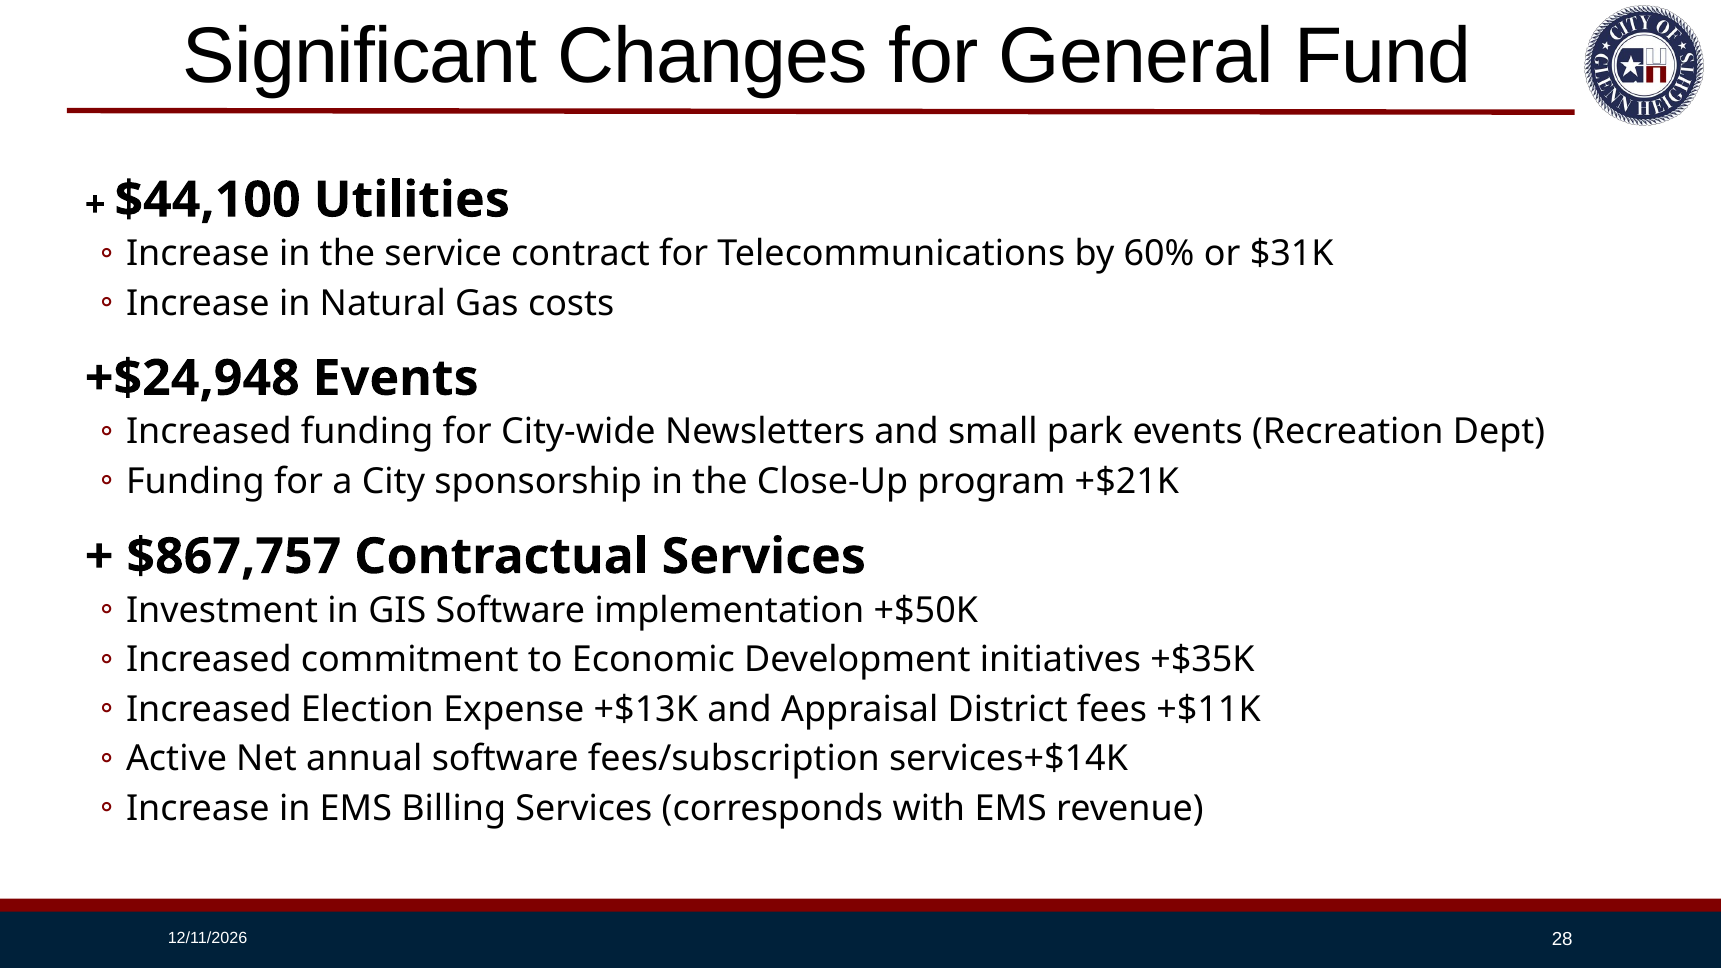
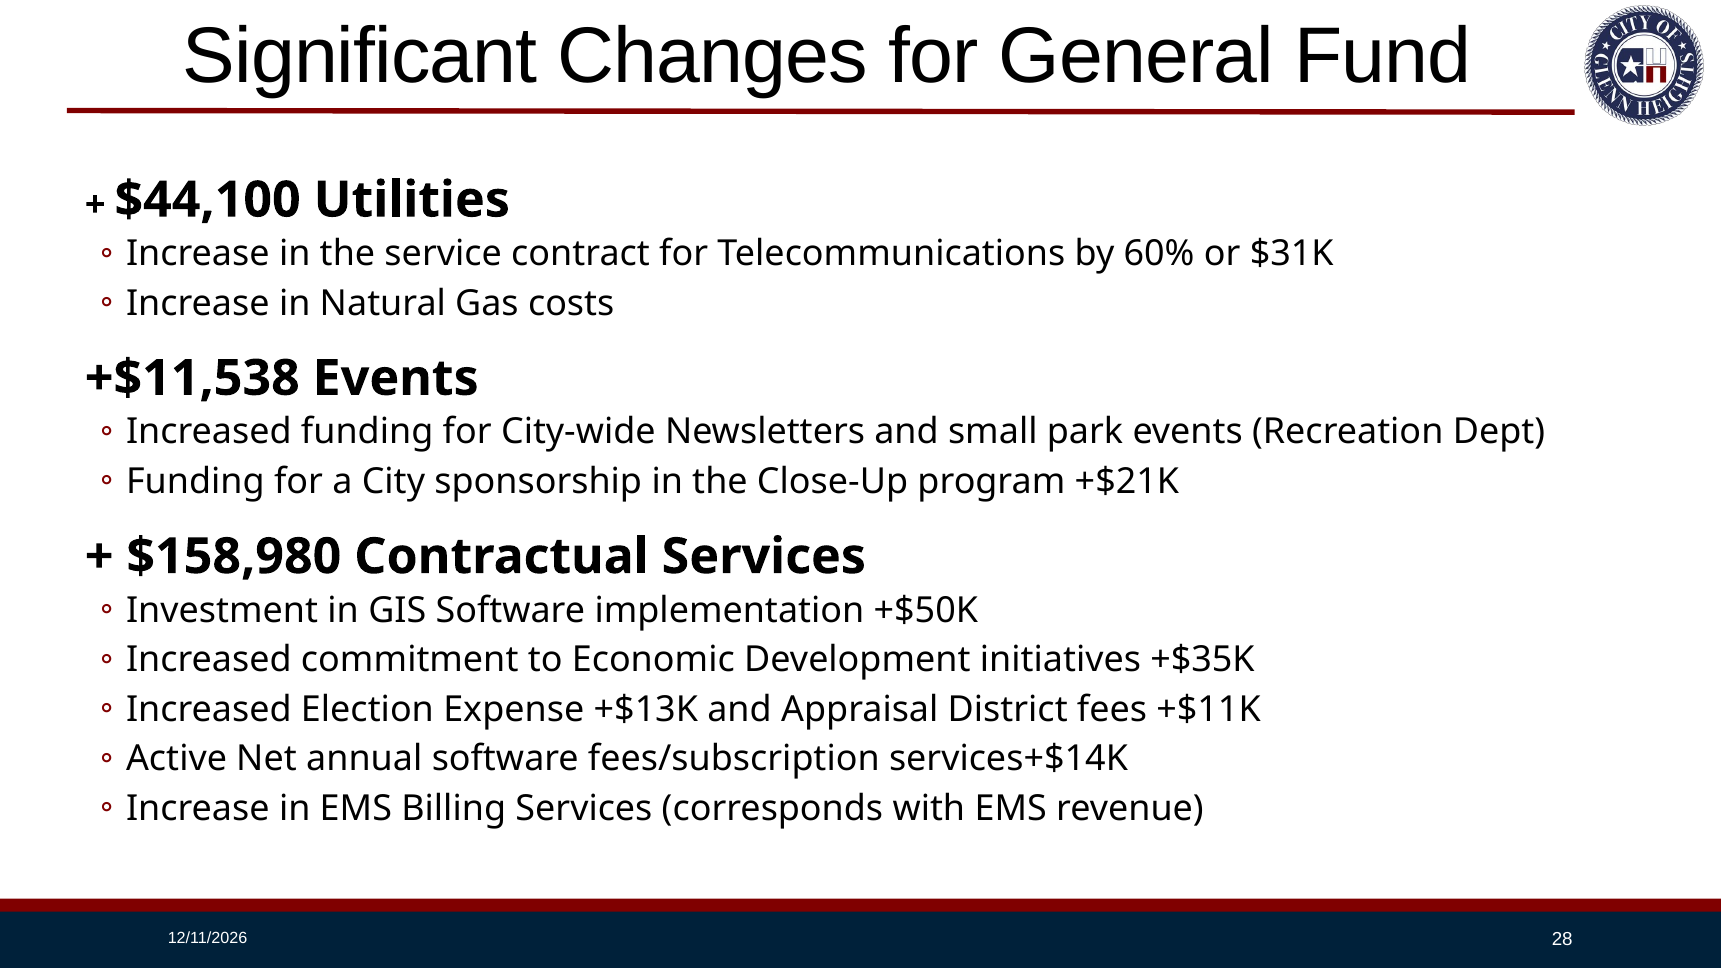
+$24,948: +$24,948 -> +$11,538
$867,757: $867,757 -> $158,980
